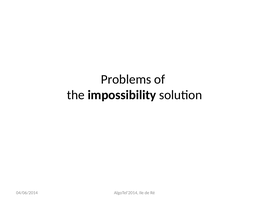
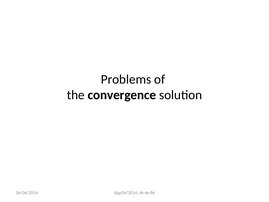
impossibility: impossibility -> convergence
